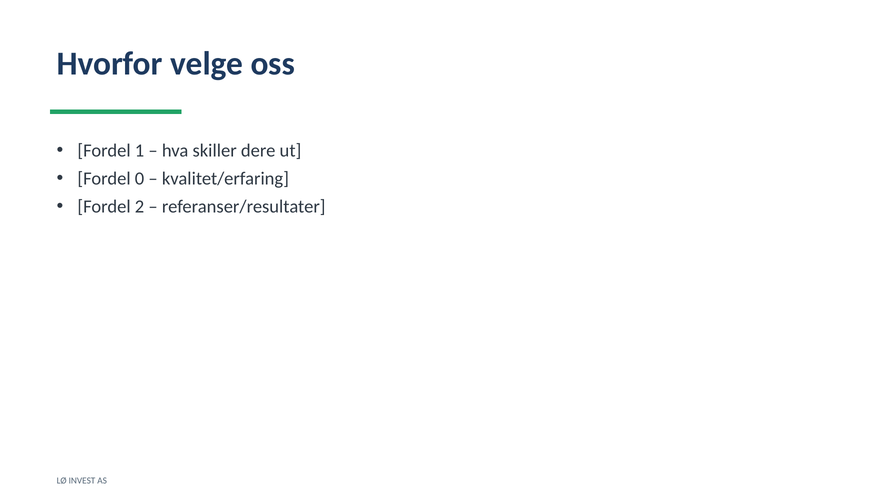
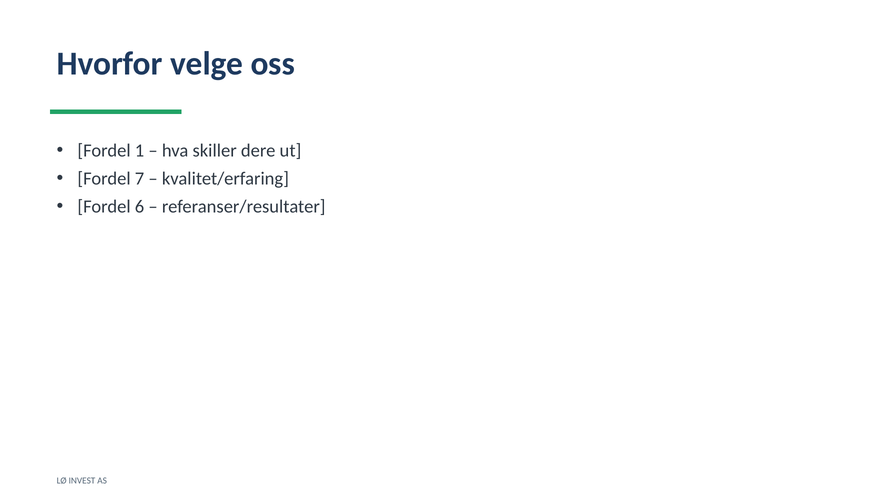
0: 0 -> 7
2: 2 -> 6
